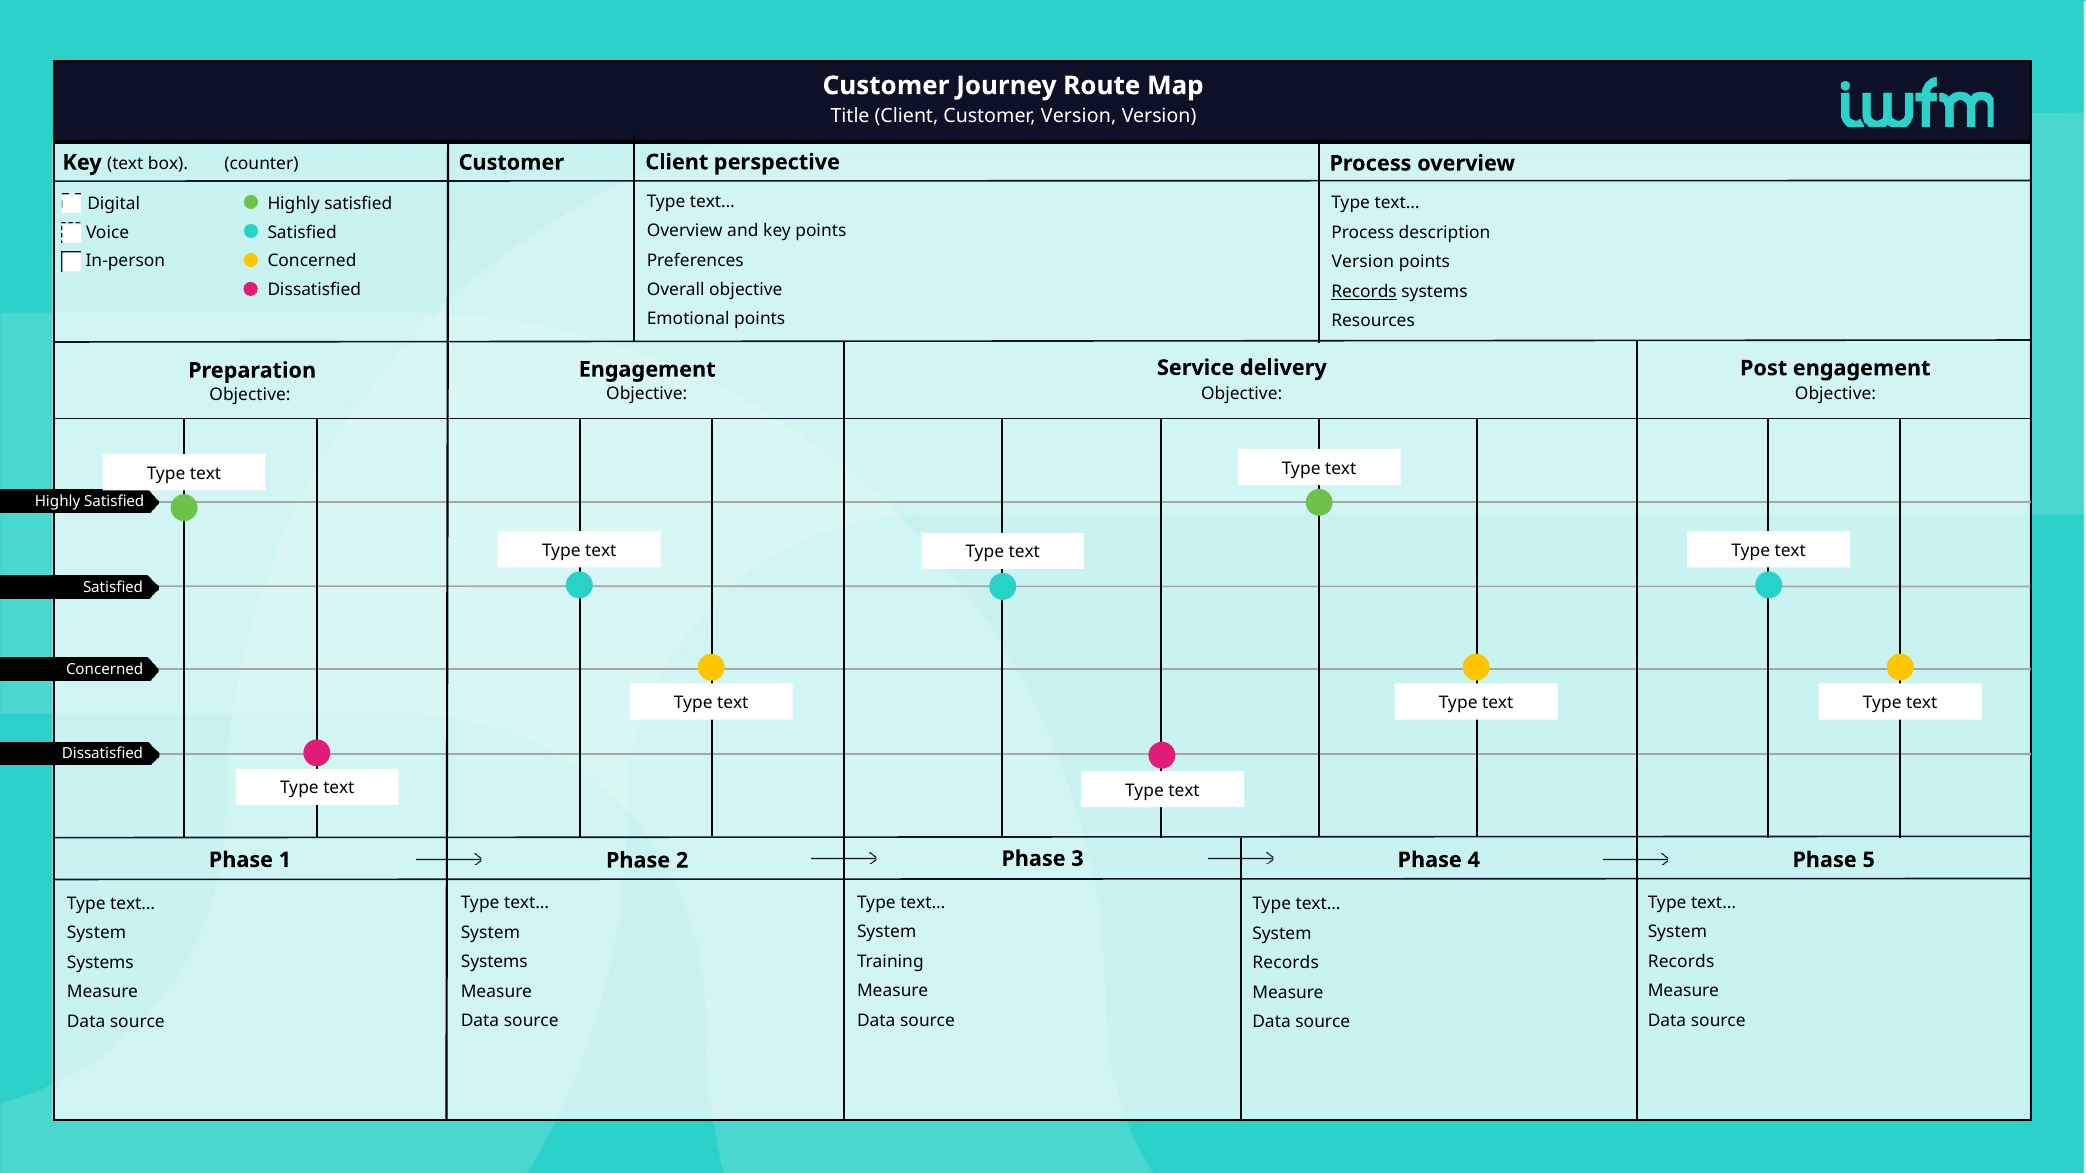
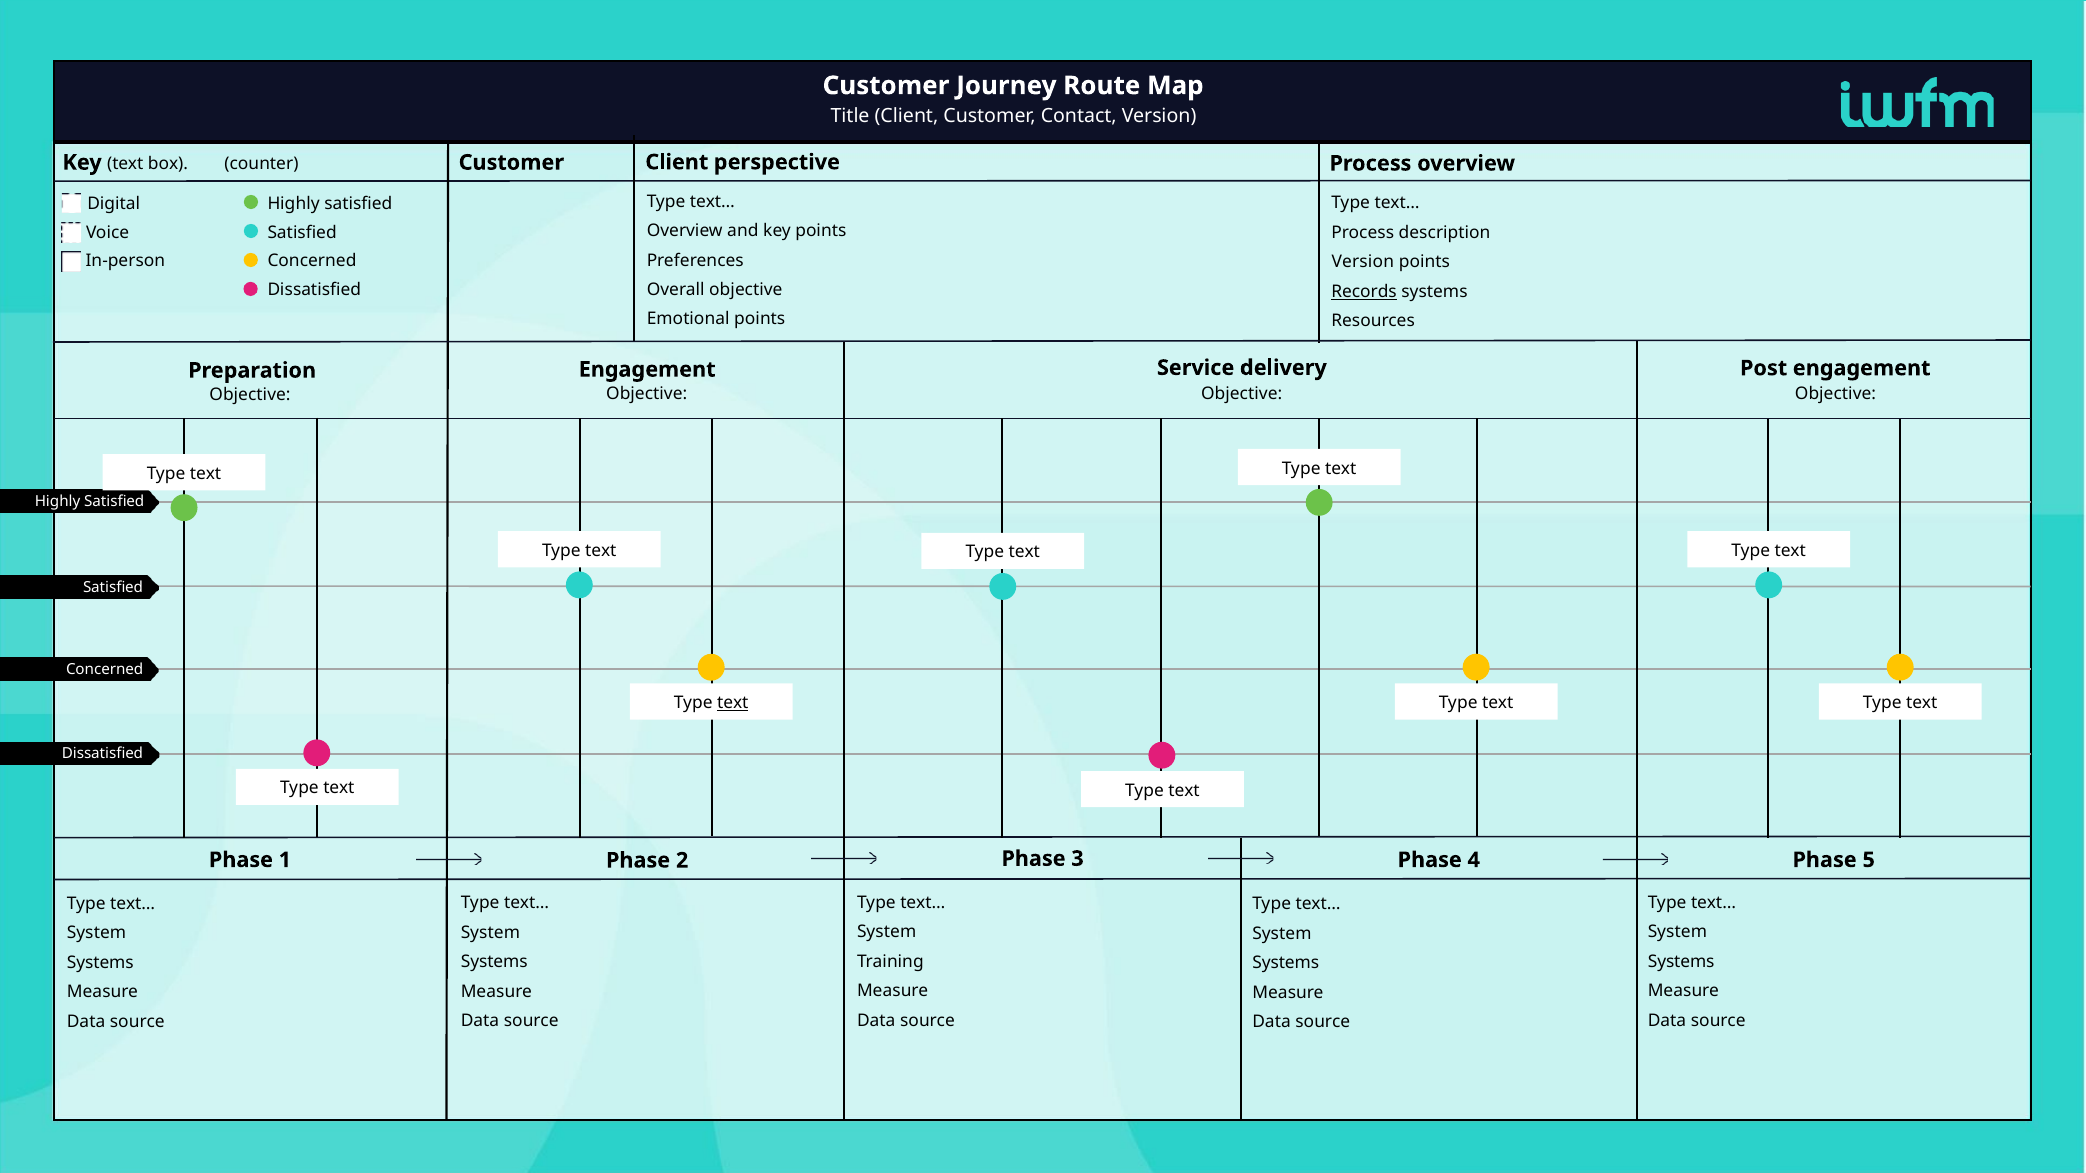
Customer Version: Version -> Contact
text at (733, 703) underline: none -> present
Records at (1681, 962): Records -> Systems
Records at (1286, 963): Records -> Systems
